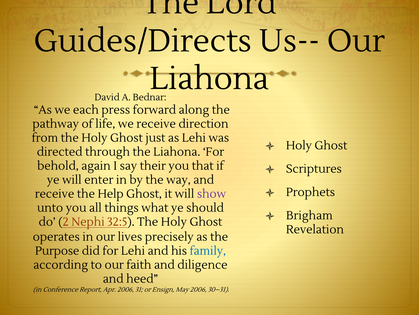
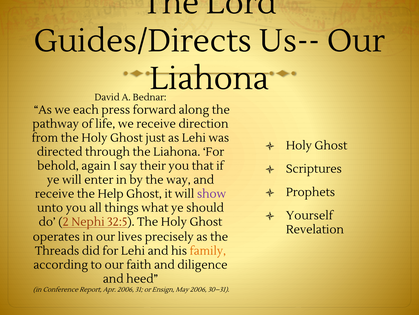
Brigham: Brigham -> Yourself
Purpose: Purpose -> Threads
family colour: blue -> orange
